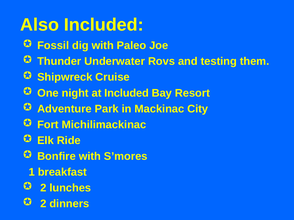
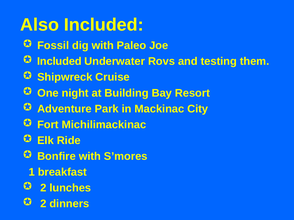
Thunder at (59, 61): Thunder -> Included
at Included: Included -> Building
